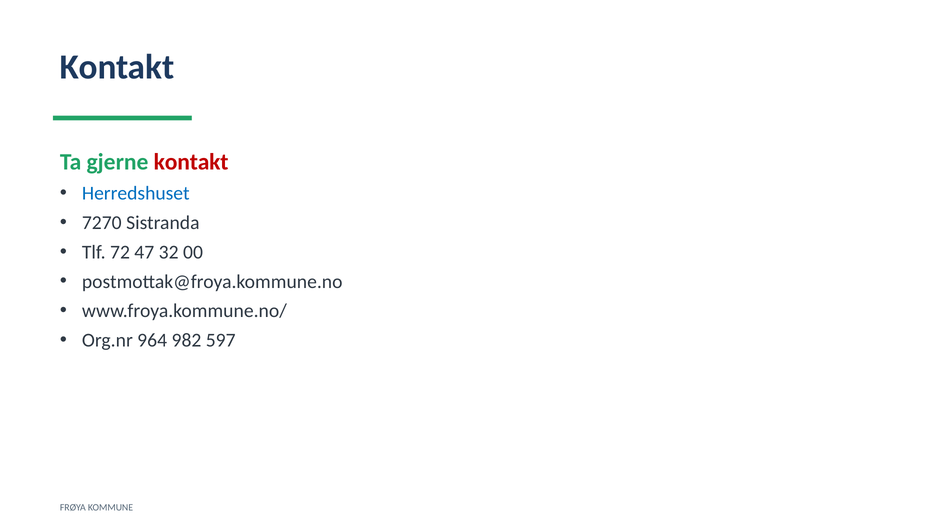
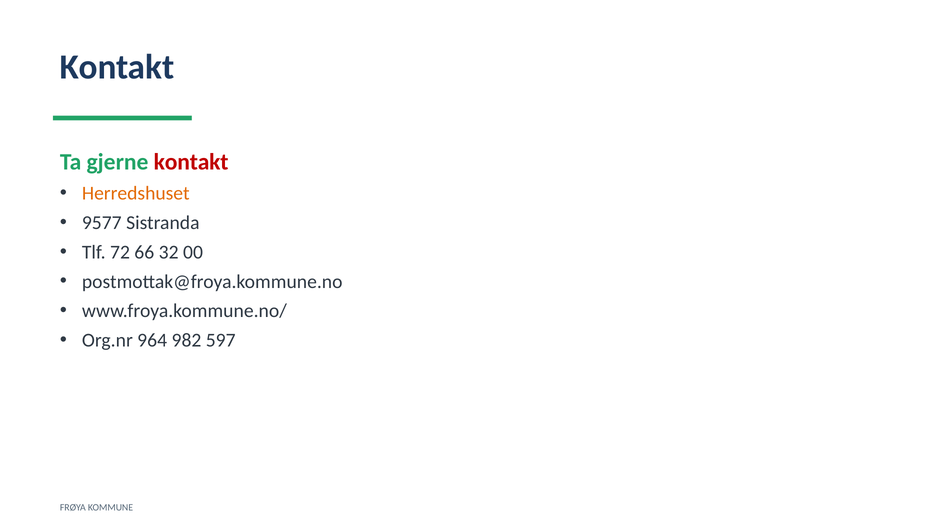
Herredshuset colour: blue -> orange
7270: 7270 -> 9577
47: 47 -> 66
